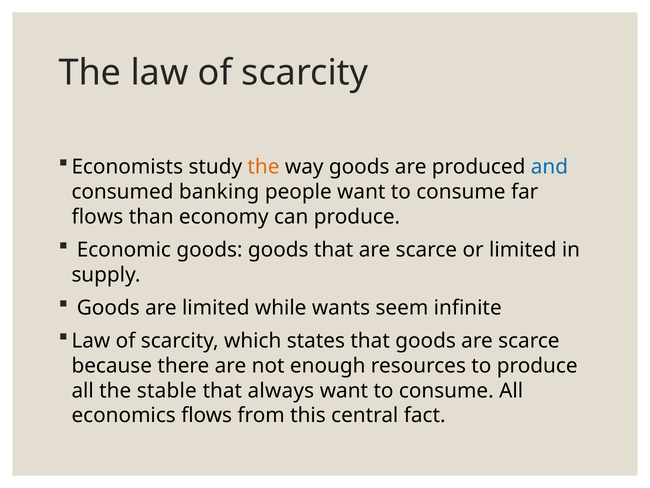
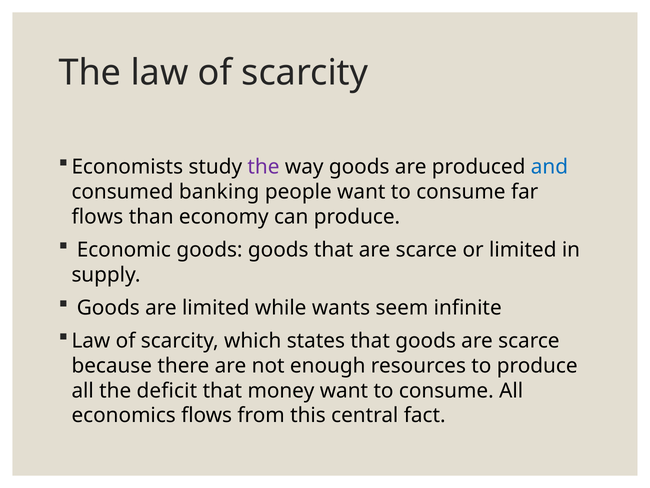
the at (264, 167) colour: orange -> purple
stable: stable -> deficit
always: always -> money
